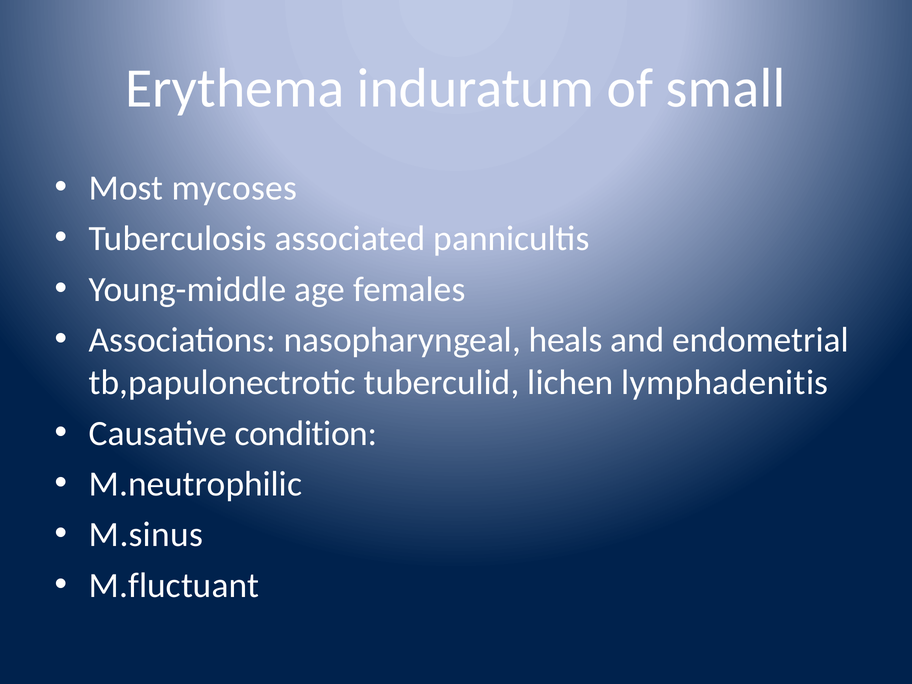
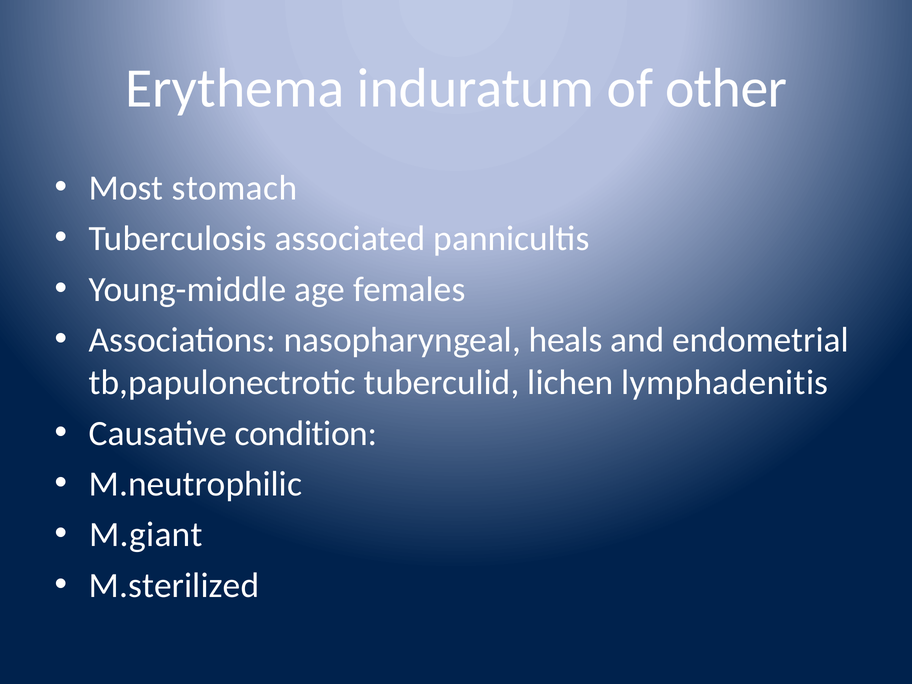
small: small -> other
mycoses: mycoses -> stomach
M.sinus: M.sinus -> M.giant
M.fluctuant: M.fluctuant -> M.sterilized
